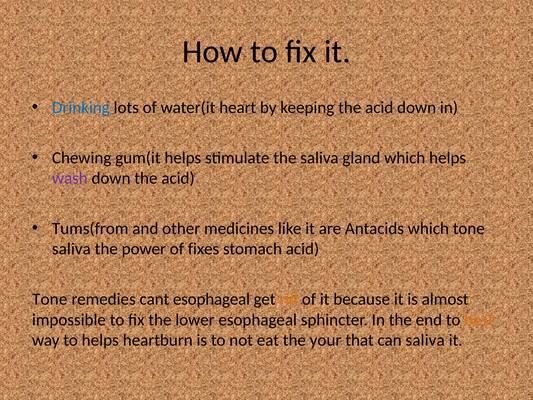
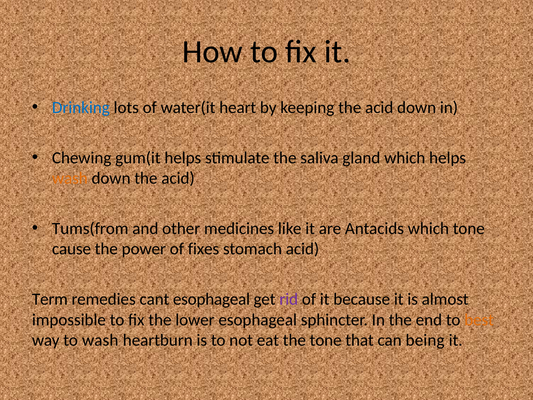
wash at (70, 178) colour: purple -> orange
saliva at (71, 249): saliva -> cause
Tone at (50, 299): Tone -> Term
rid colour: orange -> purple
to helps: helps -> wash
the your: your -> tone
can saliva: saliva -> being
